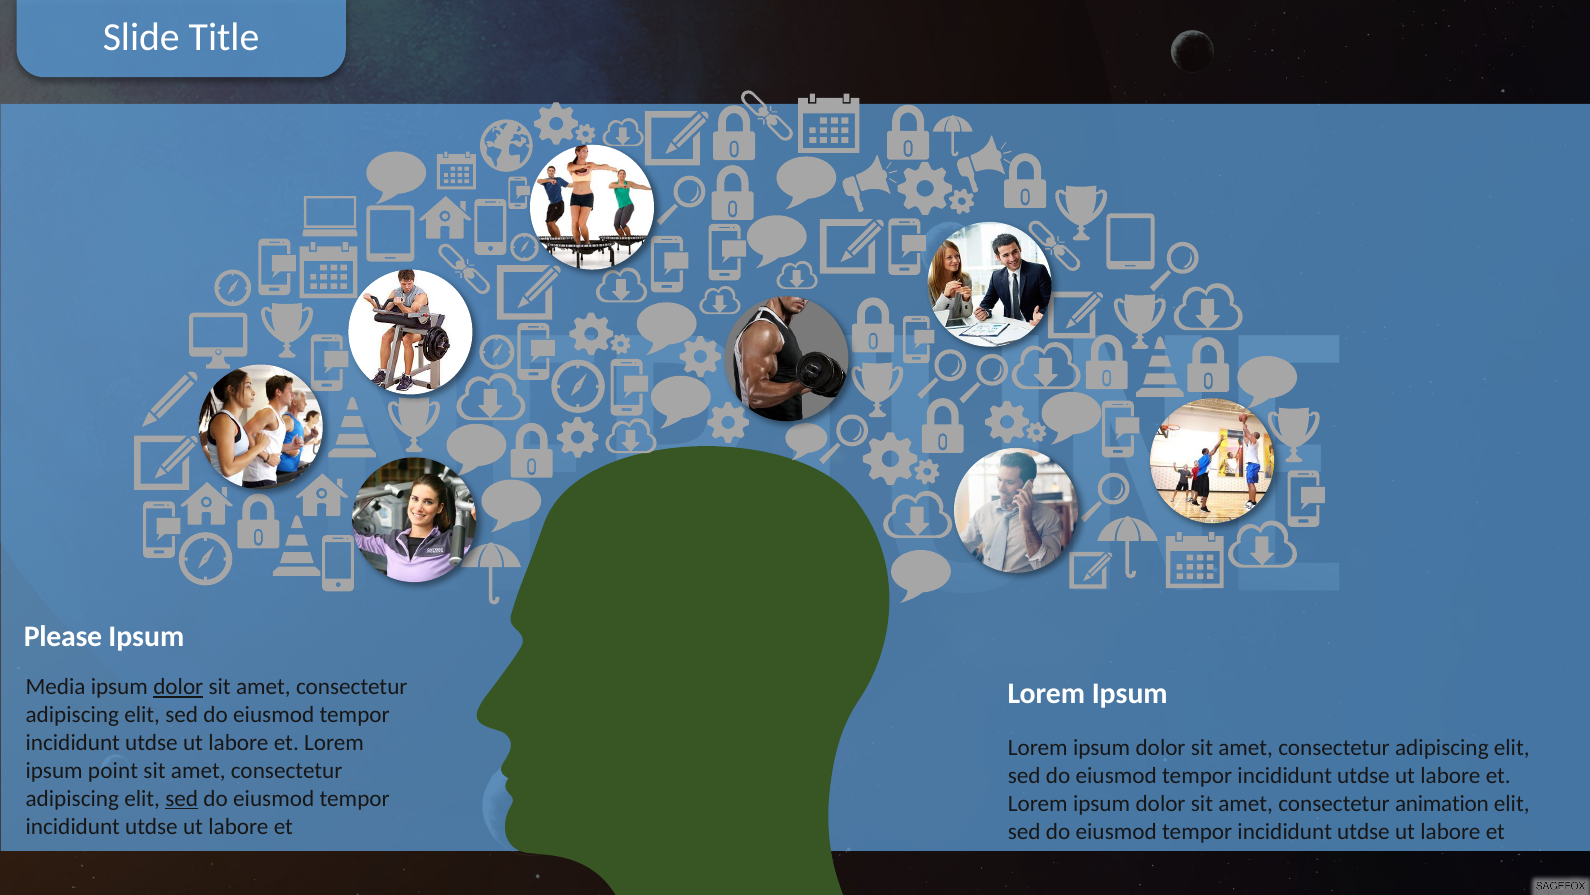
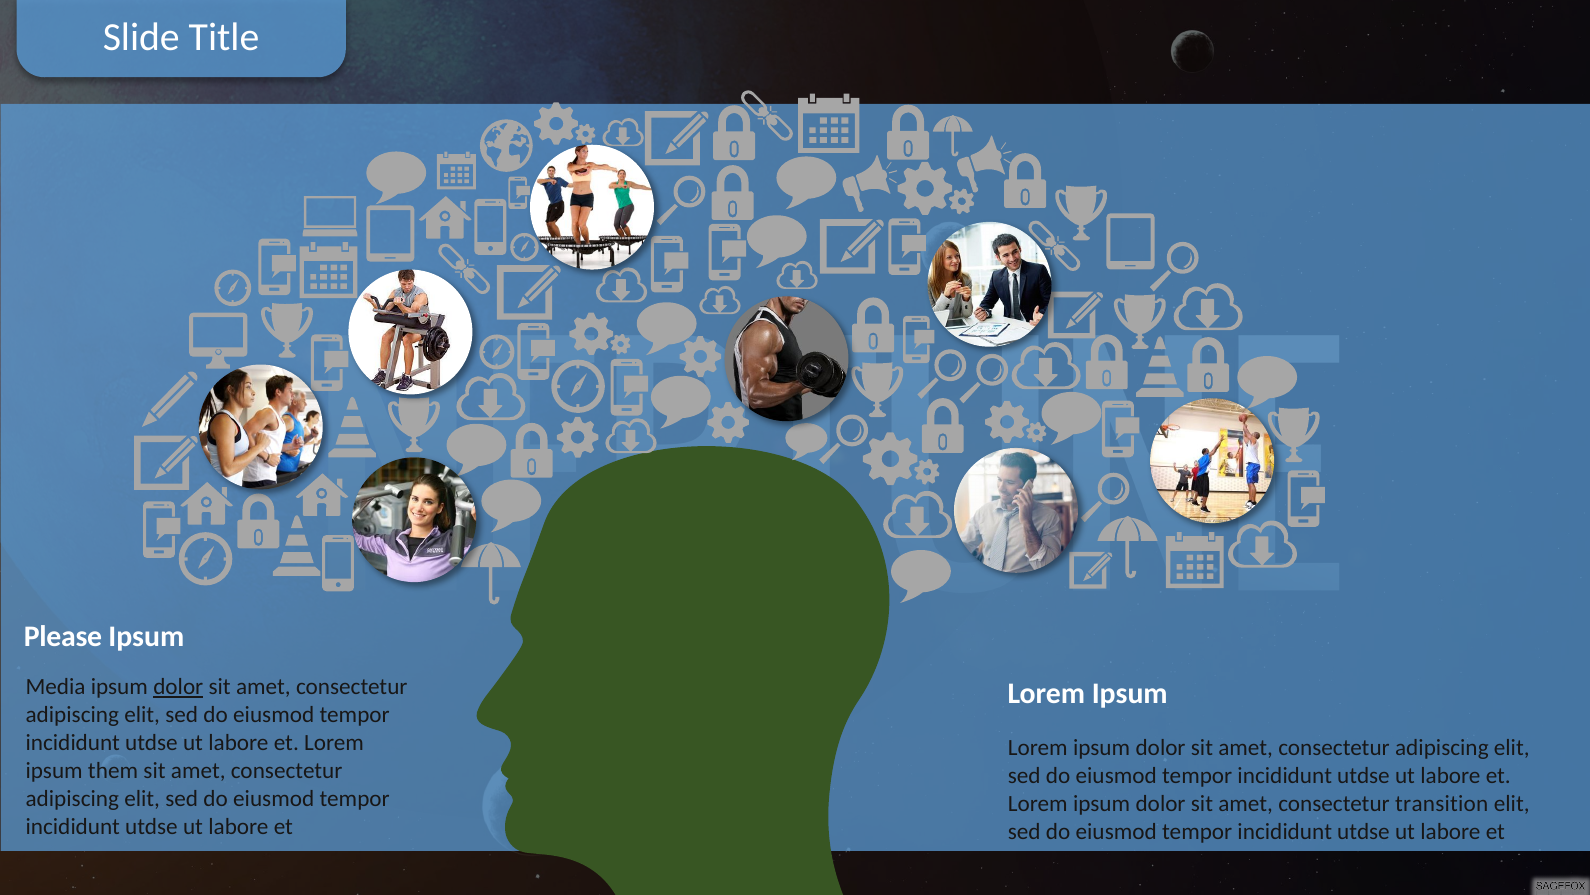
point: point -> them
sed at (182, 798) underline: present -> none
animation: animation -> transition
